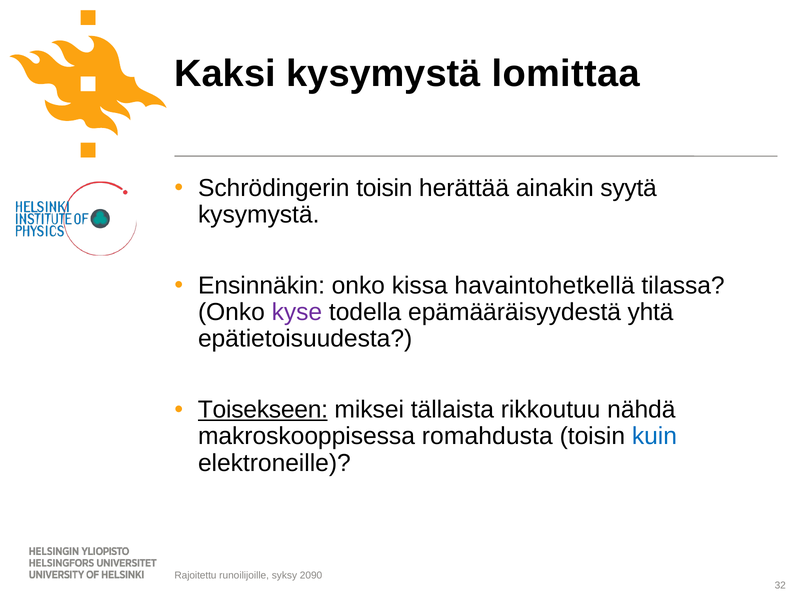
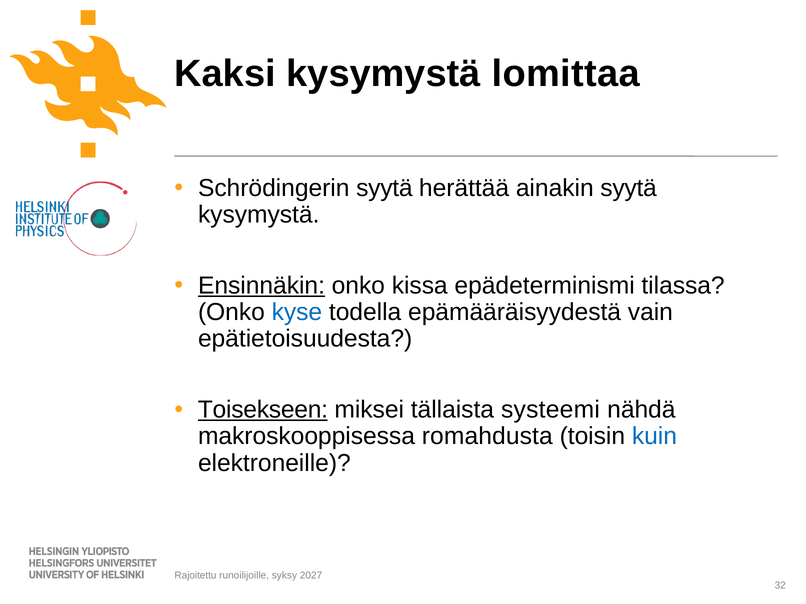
Schrödingerin toisin: toisin -> syytä
Ensinnäkin underline: none -> present
havaintohetkellä: havaintohetkellä -> epädeterminismi
kyse colour: purple -> blue
yhtä: yhtä -> vain
rikkoutuu: rikkoutuu -> systeemi
2090: 2090 -> 2027
